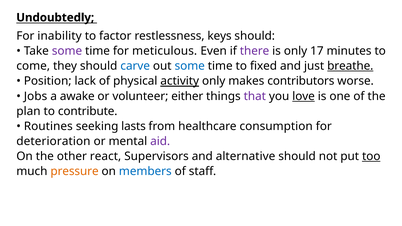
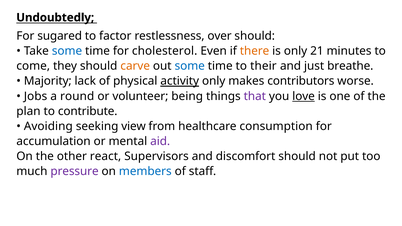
inability: inability -> sugared
keys: keys -> over
some at (67, 51) colour: purple -> blue
meticulous: meticulous -> cholesterol
there colour: purple -> orange
17: 17 -> 21
carve colour: blue -> orange
fixed: fixed -> their
breathe underline: present -> none
Position: Position -> Majority
awake: awake -> round
either: either -> being
Routines: Routines -> Avoiding
lasts: lasts -> view
deterioration: deterioration -> accumulation
alternative: alternative -> discomfort
too underline: present -> none
pressure colour: orange -> purple
